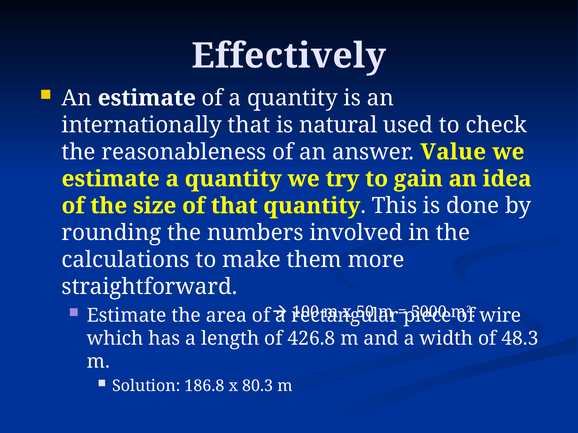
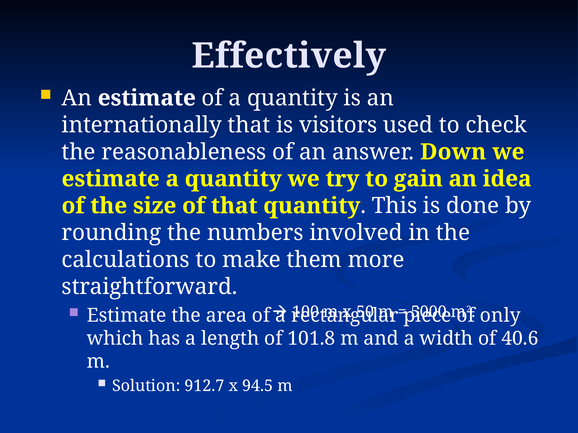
natural: natural -> visitors
Value: Value -> Down
wire: wire -> only
426.8: 426.8 -> 101.8
48.3: 48.3 -> 40.6
186.8: 186.8 -> 912.7
80.3: 80.3 -> 94.5
